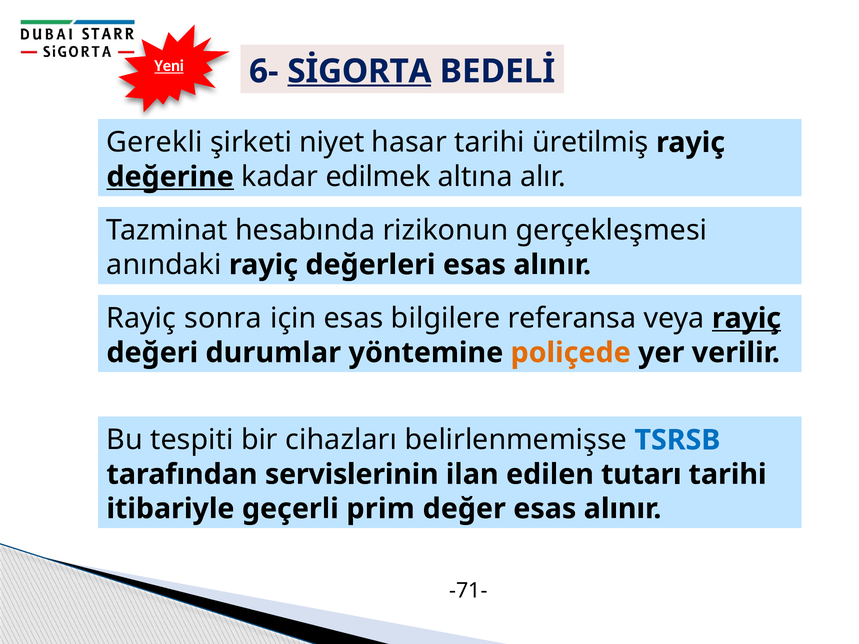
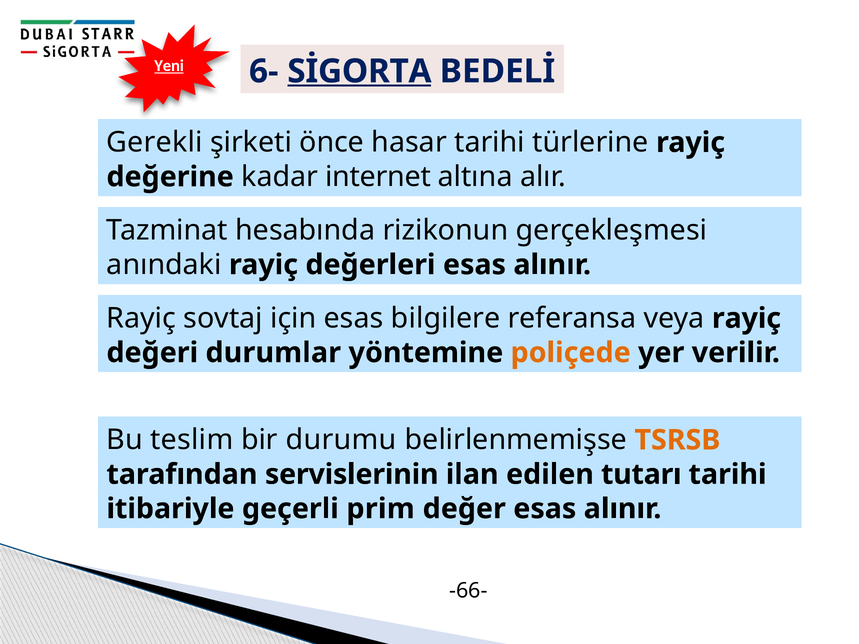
niyet: niyet -> önce
üretilmiş: üretilmiş -> türlerine
değerine underline: present -> none
edilmek: edilmek -> internet
sonra: sonra -> sovtaj
rayiç at (746, 318) underline: present -> none
tespiti: tespiti -> teslim
cihazları: cihazları -> durumu
TSRSB colour: blue -> orange
-71-: -71- -> -66-
